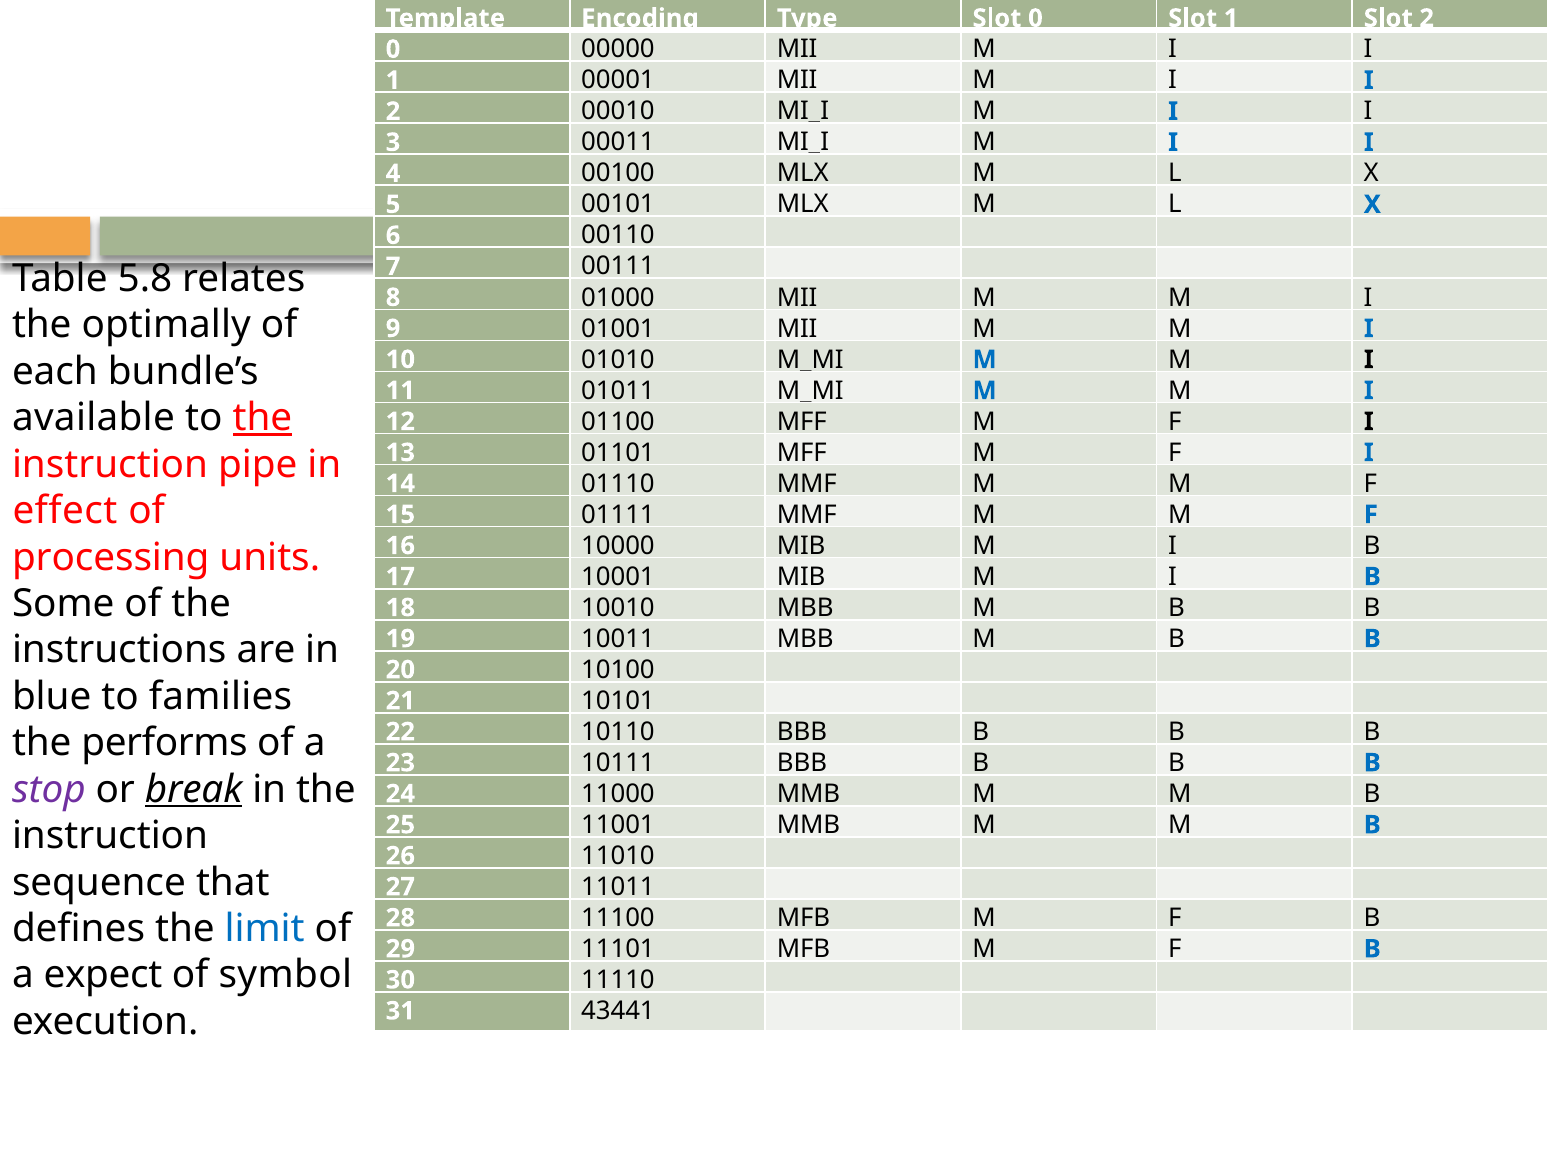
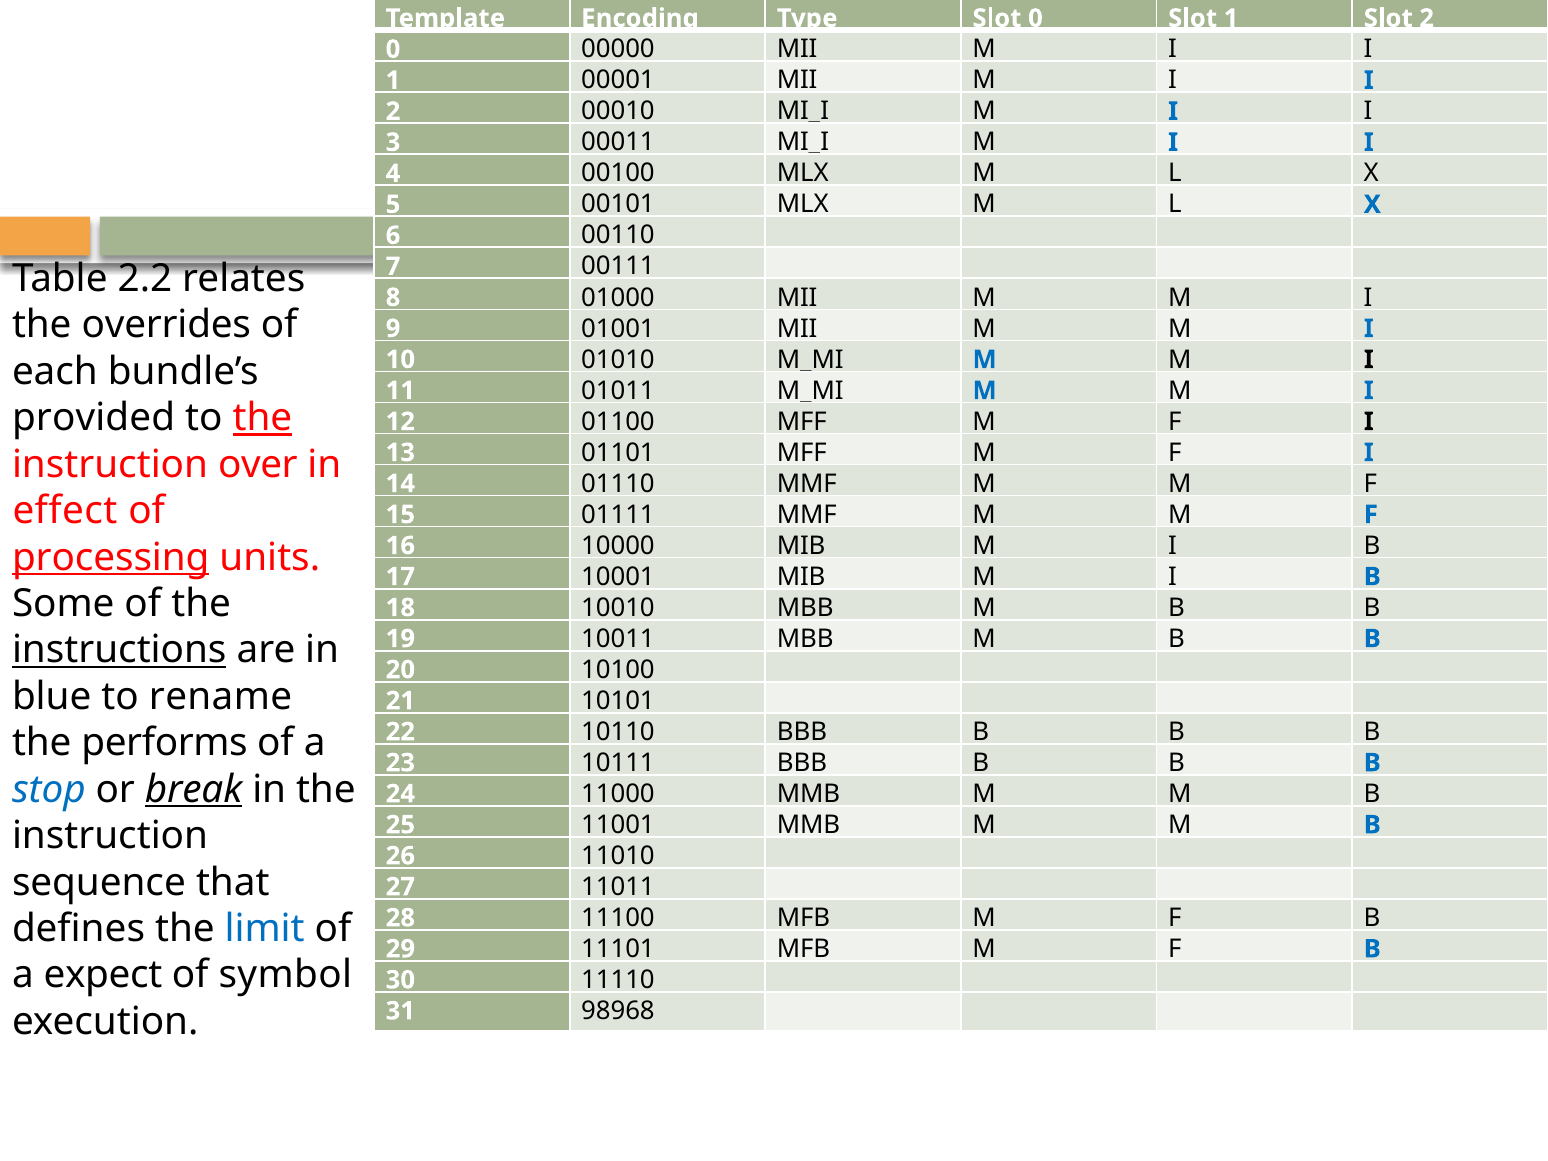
5.8: 5.8 -> 2.2
optimally: optimally -> overrides
available: available -> provided
pipe: pipe -> over
processing underline: none -> present
instructions underline: none -> present
families: families -> rename
stop colour: purple -> blue
43441: 43441 -> 98968
